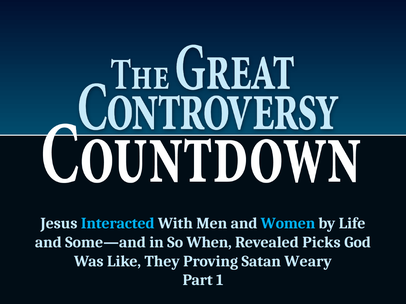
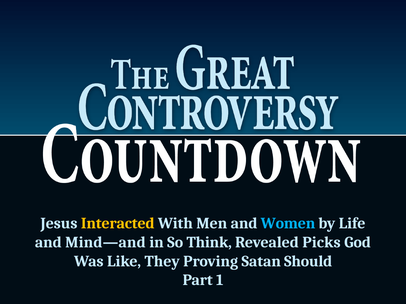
Interacted colour: light blue -> yellow
Some—and: Some—and -> Mind—and
When: When -> Think
Weary: Weary -> Should
